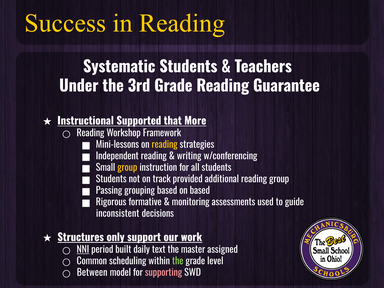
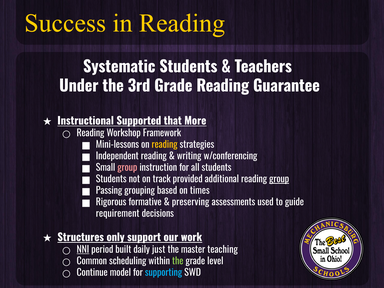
group at (127, 168) colour: yellow -> pink
group at (279, 179) underline: none -> present
on based: based -> times
monitoring: monitoring -> preserving
inconsistent: inconsistent -> requirement
text: text -> just
assigned: assigned -> teaching
Between: Between -> Continue
supporting colour: pink -> light blue
